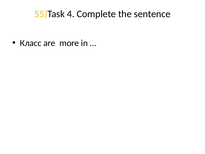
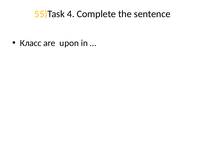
more: more -> upon
